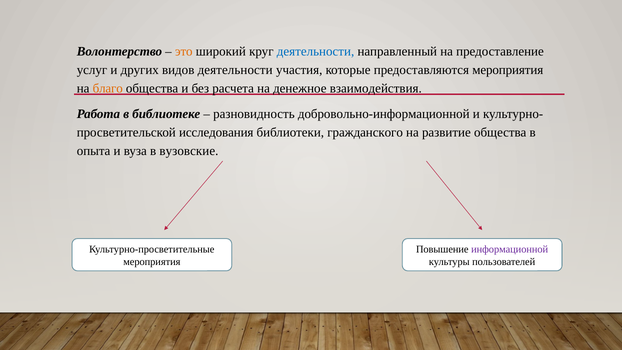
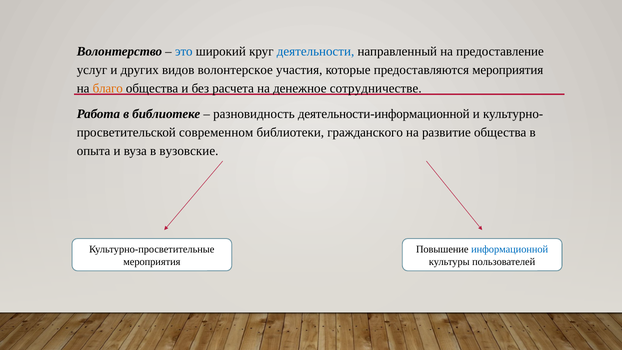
это colour: orange -> blue
видов деятельности: деятельности -> волонтерское
взаимодействия: взаимодействия -> сотрудничестве
добровольно-информационной: добровольно-информационной -> деятельности-информационной
исследования: исследования -> современном
информационной colour: purple -> blue
